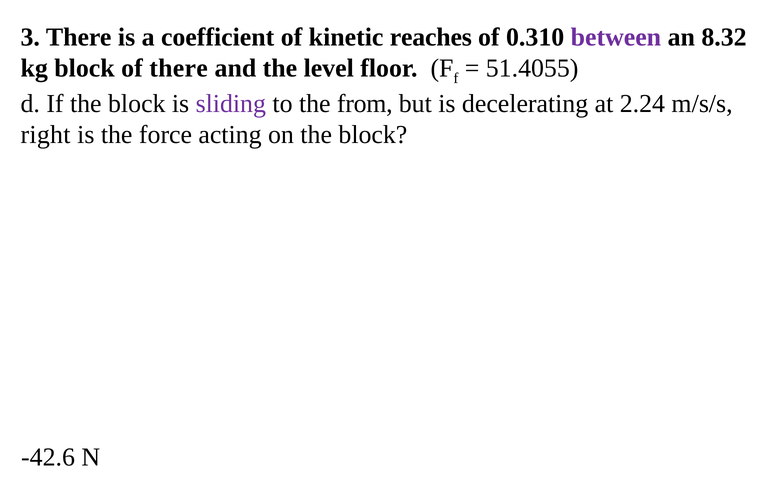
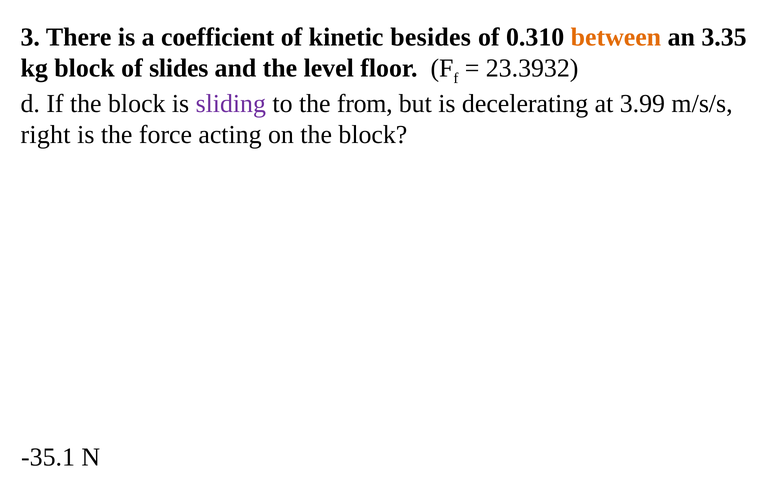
reaches: reaches -> besides
between colour: purple -> orange
8.32: 8.32 -> 3.35
of there: there -> slides
51.4055: 51.4055 -> 23.3932
2.24: 2.24 -> 3.99
-42.6: -42.6 -> -35.1
